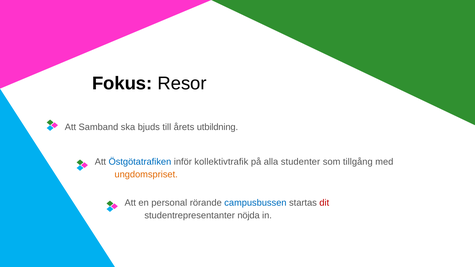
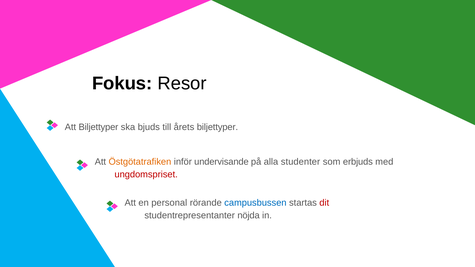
Att Samband: Samband -> Biljettyper
årets utbildning: utbildning -> biljettyper
Östgötatrafiken colour: blue -> orange
kollektivtrafik: kollektivtrafik -> undervisande
tillgång: tillgång -> erbjuds
ungdomspriset colour: orange -> red
